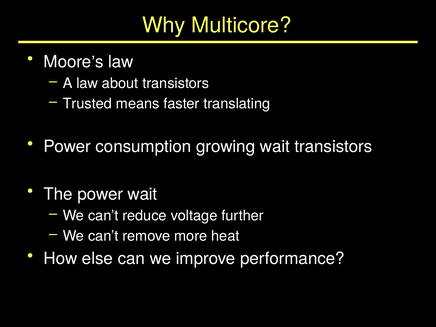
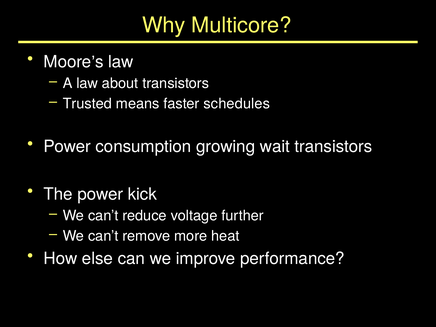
translating: translating -> schedules
power wait: wait -> kick
